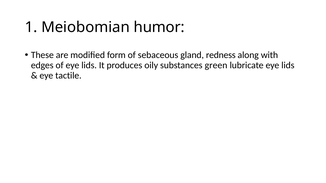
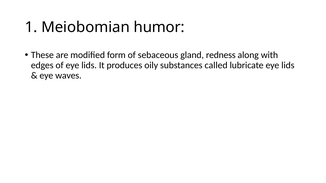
green: green -> called
tactile: tactile -> waves
